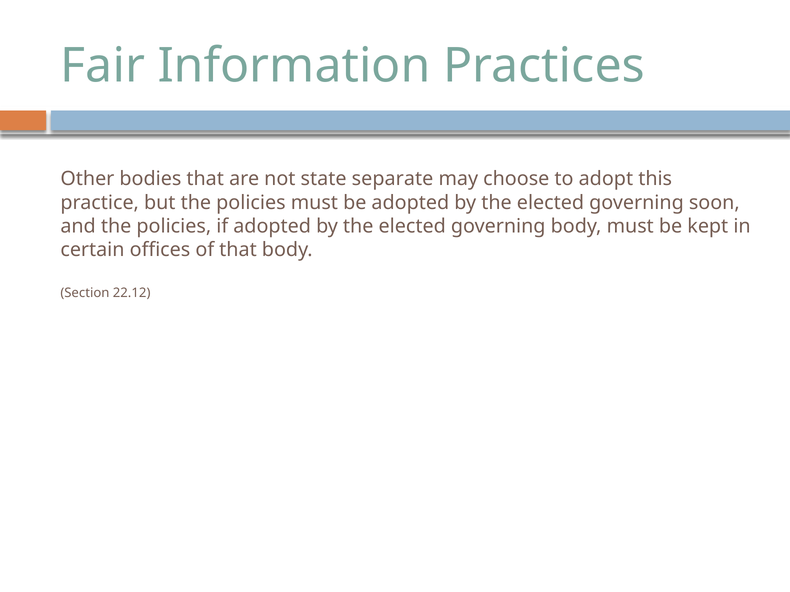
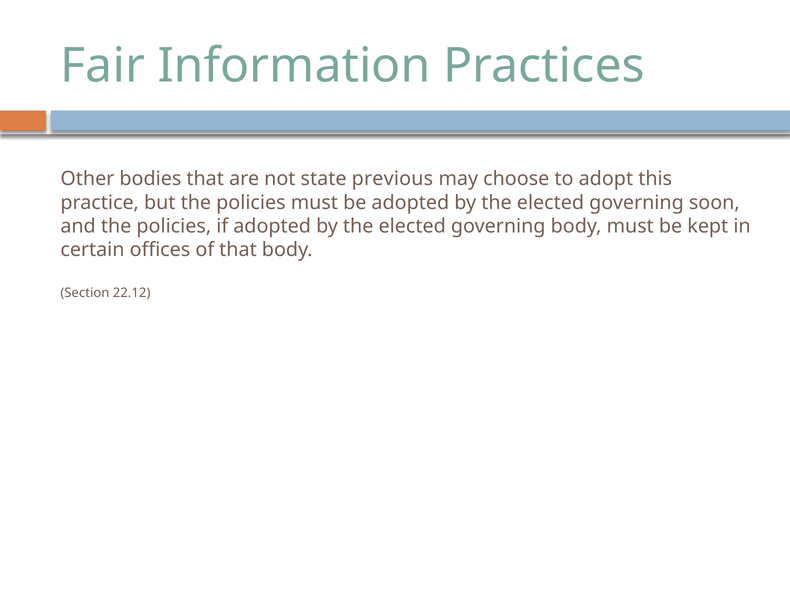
separate: separate -> previous
